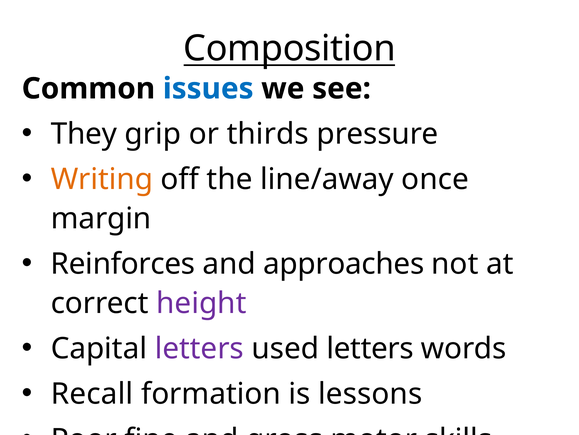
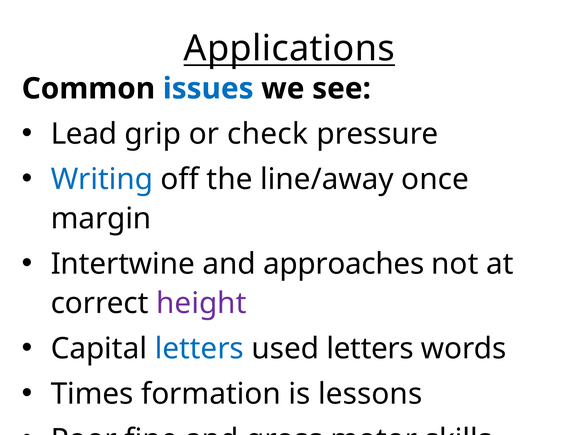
Composition: Composition -> Applications
They: They -> Lead
thirds: thirds -> check
Writing colour: orange -> blue
Reinforces: Reinforces -> Intertwine
letters at (199, 348) colour: purple -> blue
Recall: Recall -> Times
